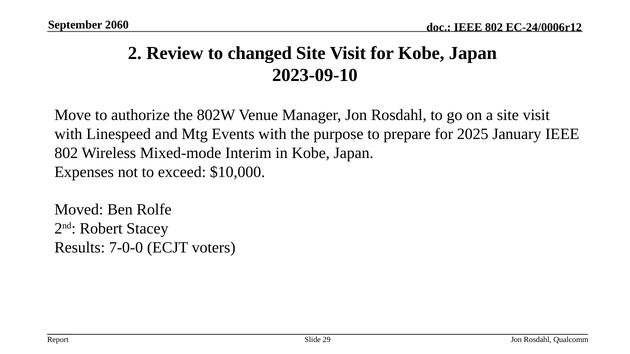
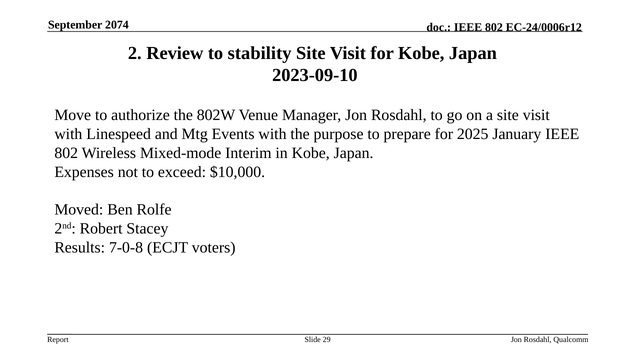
2060: 2060 -> 2074
changed: changed -> stability
7-0-0: 7-0-0 -> 7-0-8
